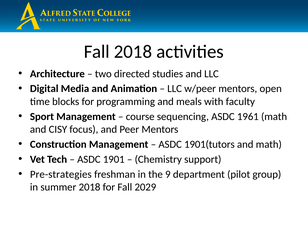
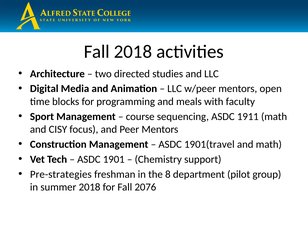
1961: 1961 -> 1911
1901(tutors: 1901(tutors -> 1901(travel
9: 9 -> 8
2029: 2029 -> 2076
